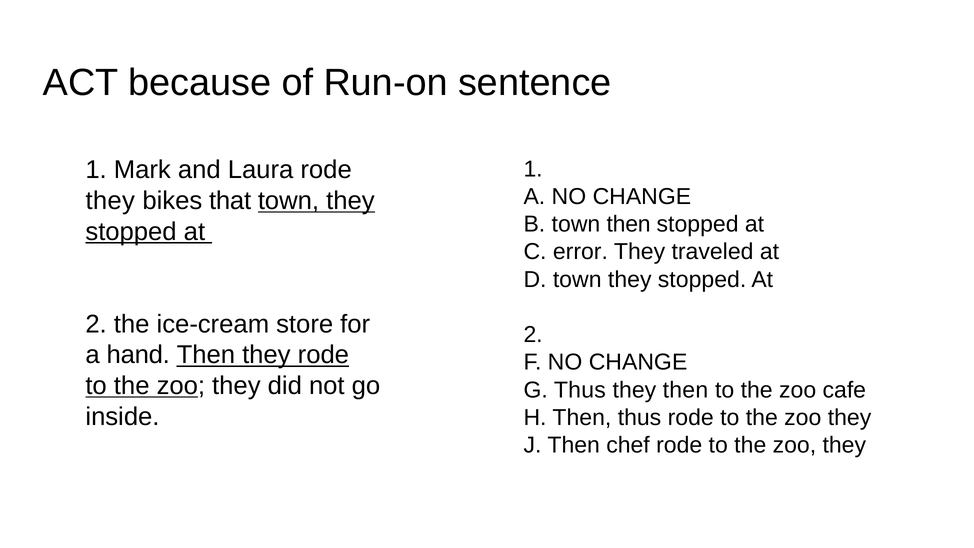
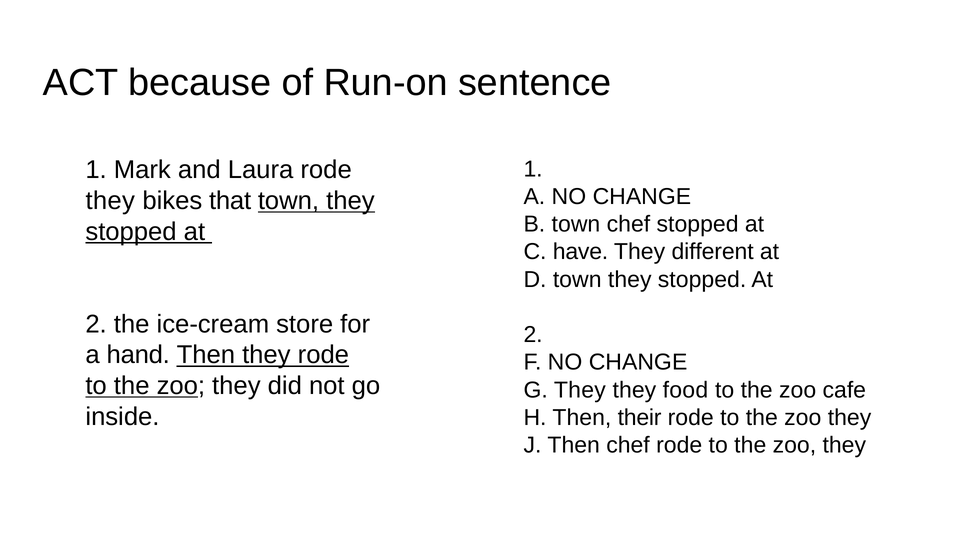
town then: then -> chef
error: error -> have
traveled: traveled -> different
G Thus: Thus -> They
they then: then -> food
Then thus: thus -> their
